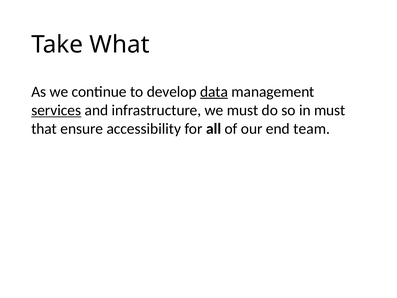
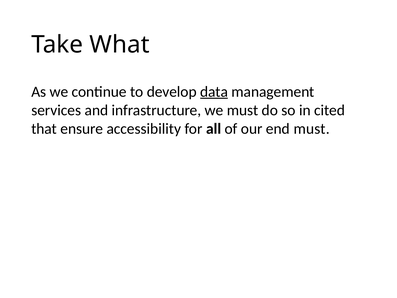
services underline: present -> none
in must: must -> cited
end team: team -> must
